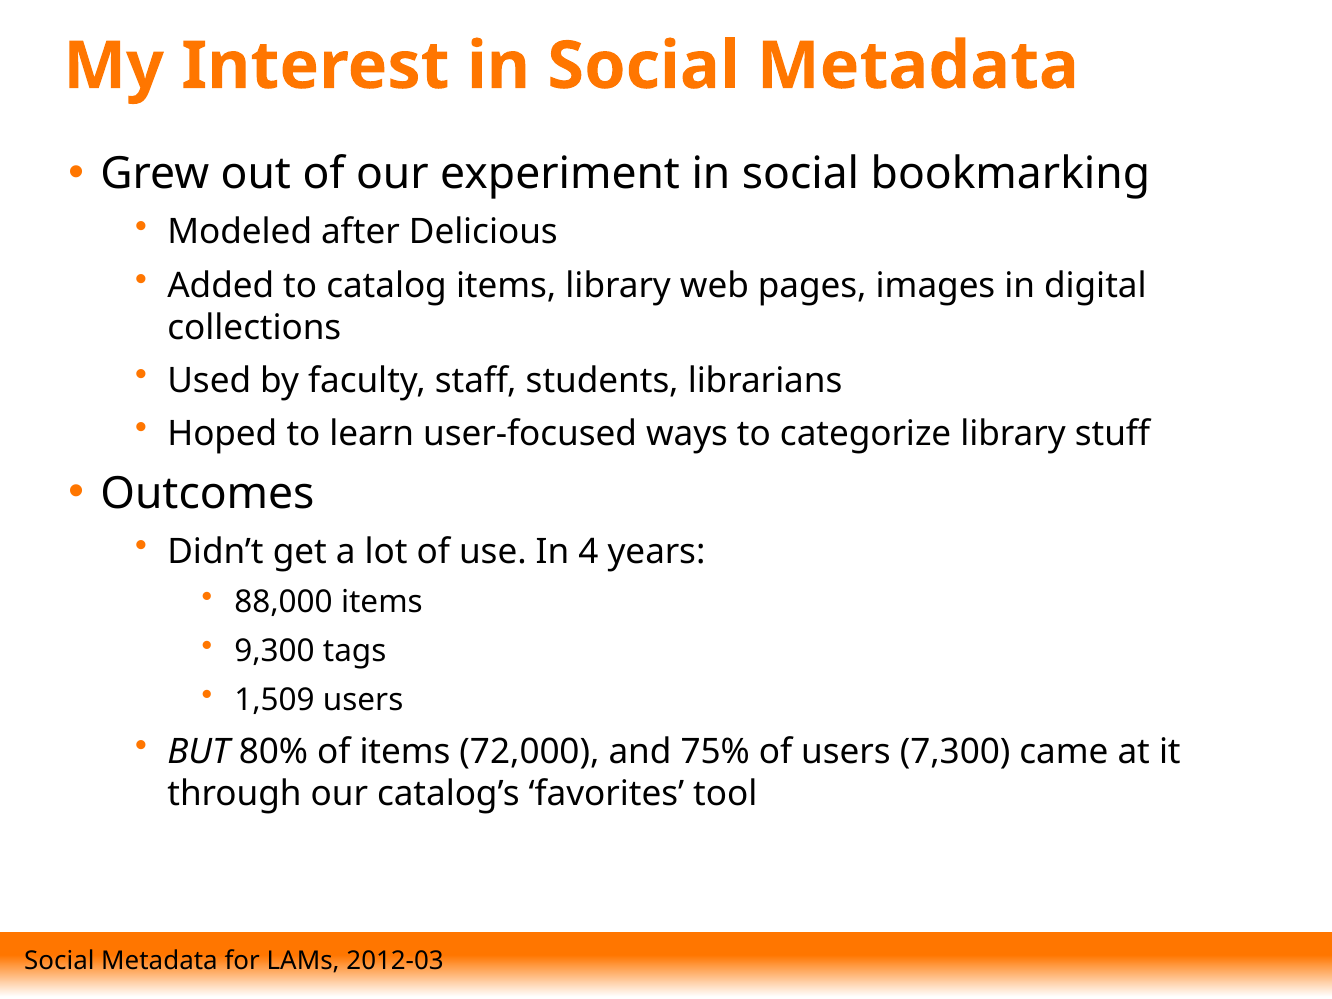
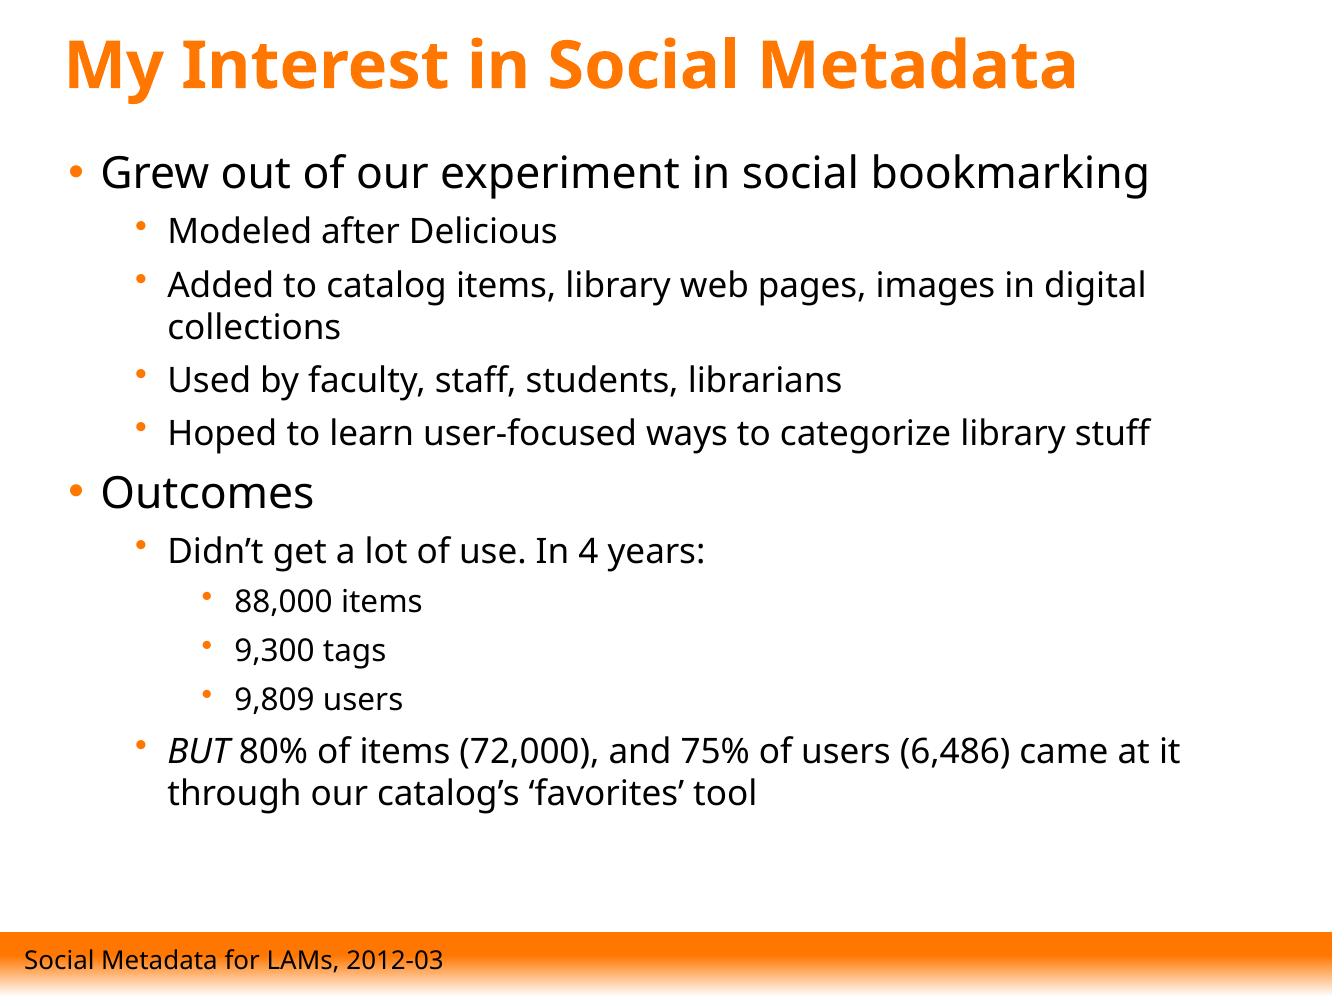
1,509: 1,509 -> 9,809
7,300: 7,300 -> 6,486
